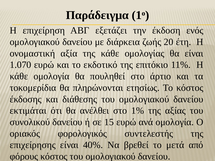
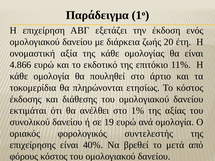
1.070: 1.070 -> 4.866
15: 15 -> 19
